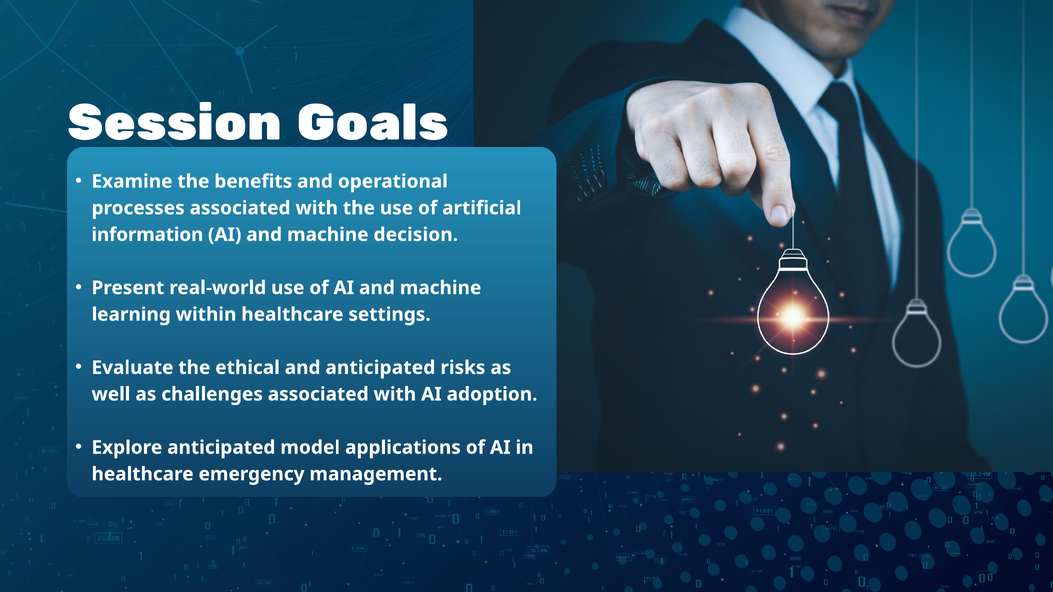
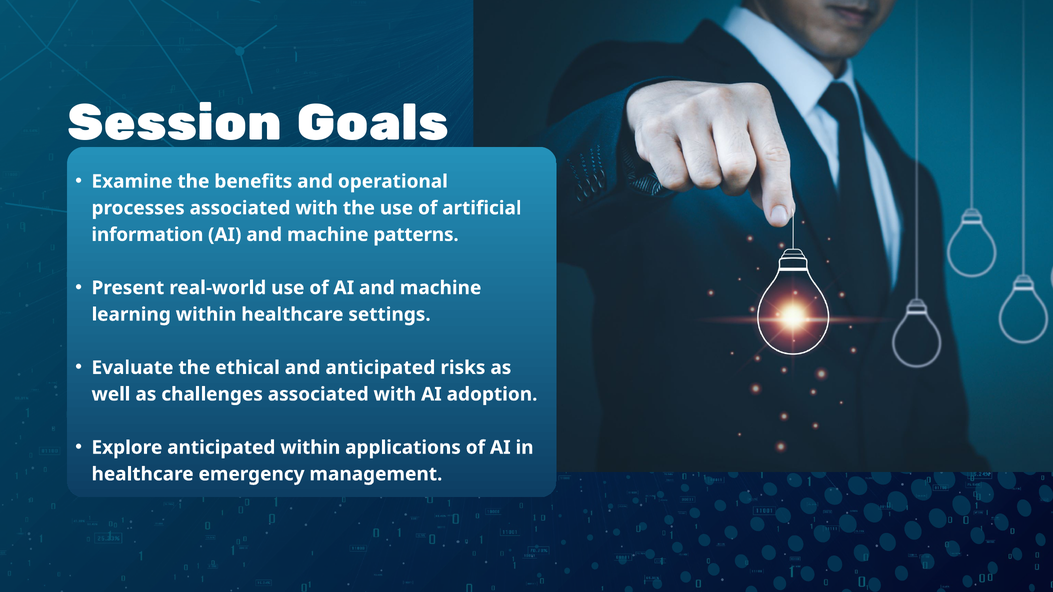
decision: decision -> patterns
anticipated model: model -> within
